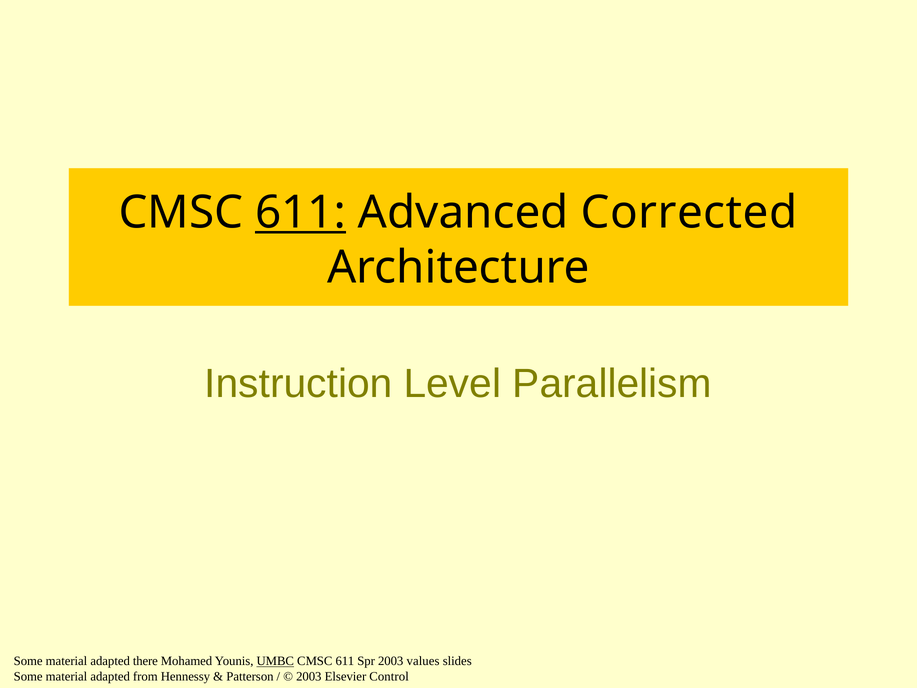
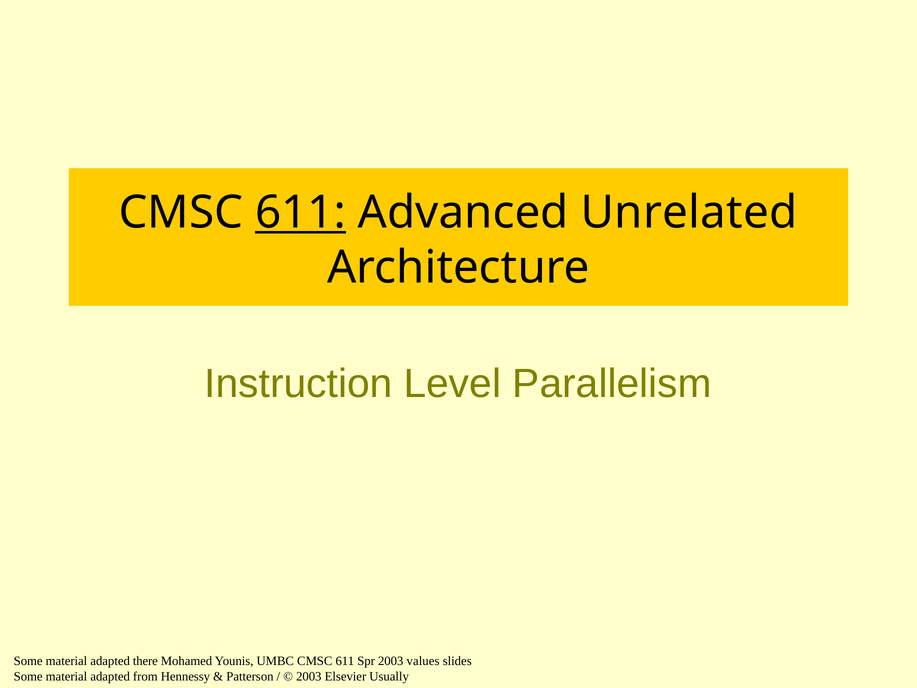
Corrected: Corrected -> Unrelated
UMBC underline: present -> none
Control: Control -> Usually
